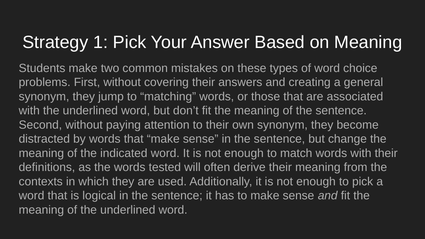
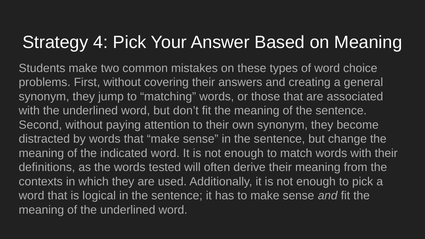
1: 1 -> 4
